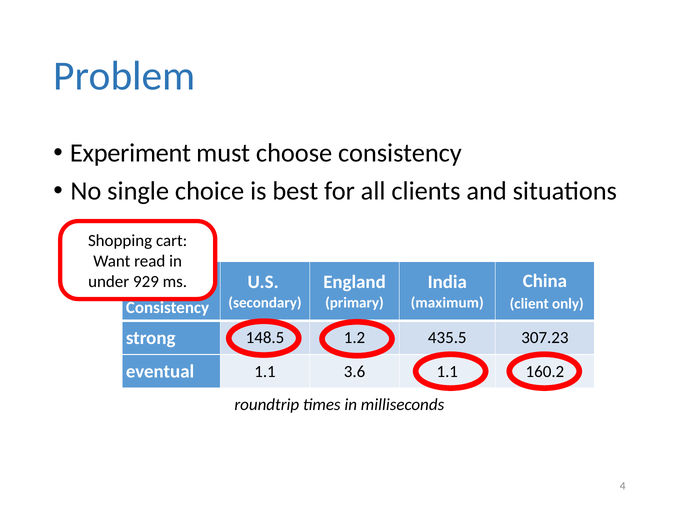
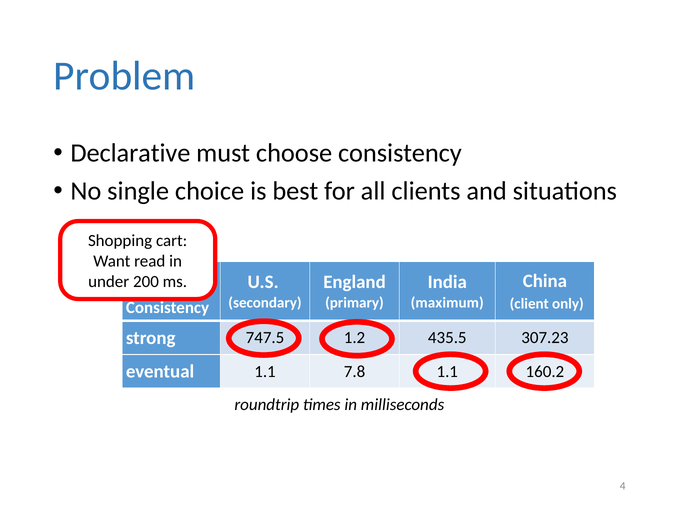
Experiment: Experiment -> Declarative
929: 929 -> 200
148.5: 148.5 -> 747.5
3.6: 3.6 -> 7.8
